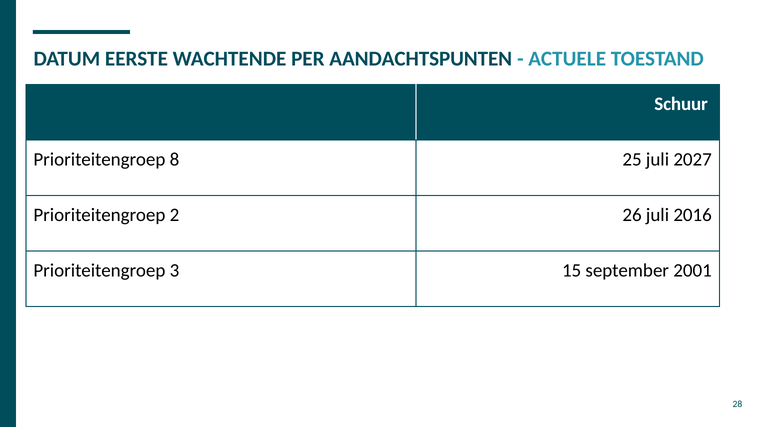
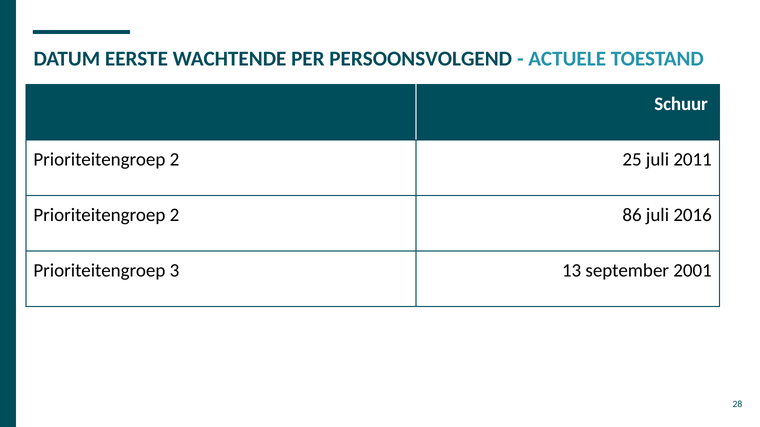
AANDACHTSPUNTEN: AANDACHTSPUNTEN -> PERSOONSVOLGEND
8 at (174, 160): 8 -> 2
2027: 2027 -> 2011
26: 26 -> 86
15: 15 -> 13
